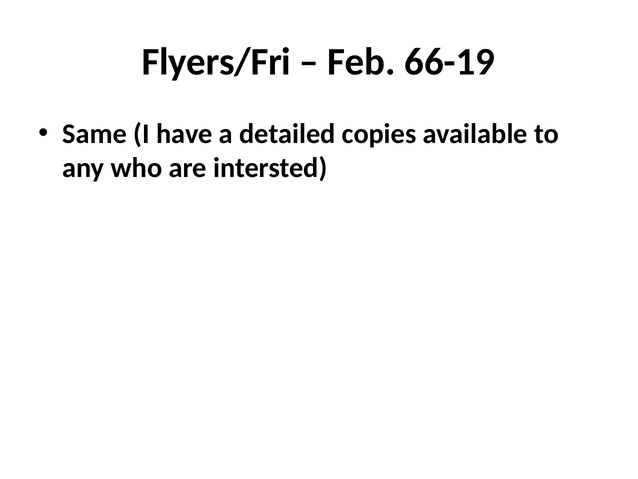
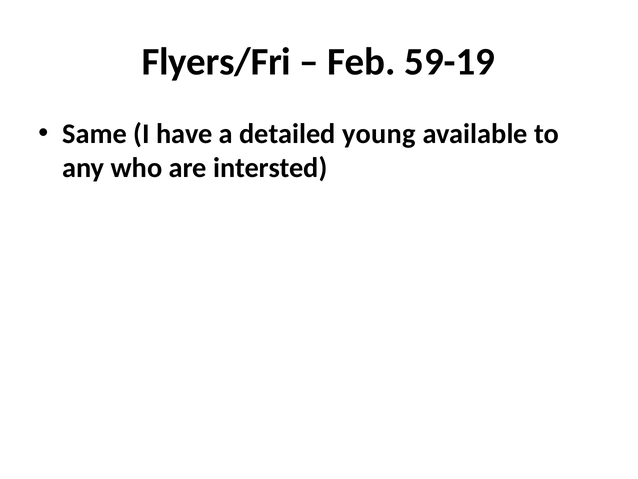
66-19: 66-19 -> 59-19
copies: copies -> young
